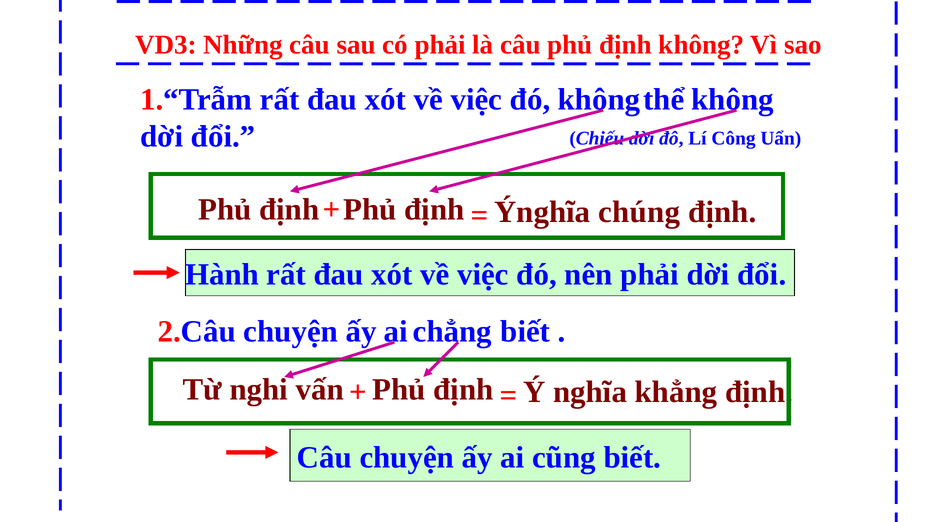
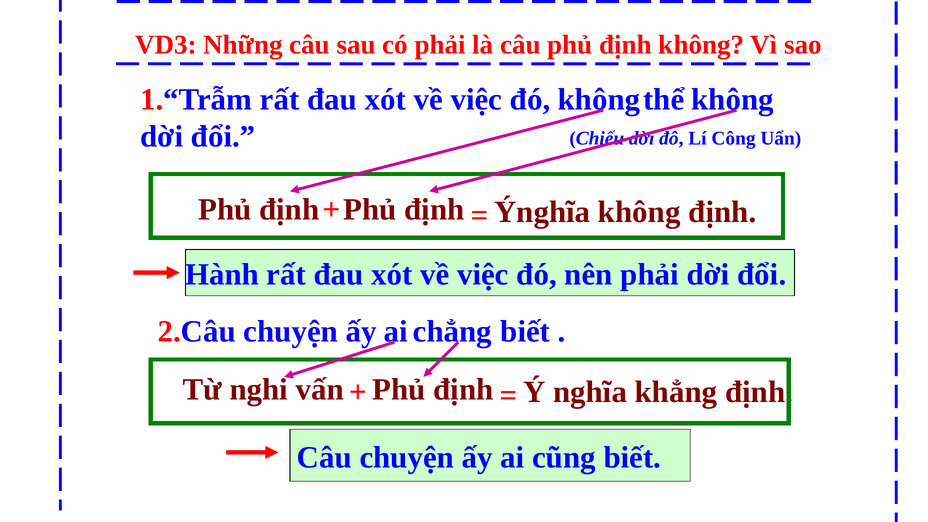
Ýnghĩa chúng: chúng -> không
